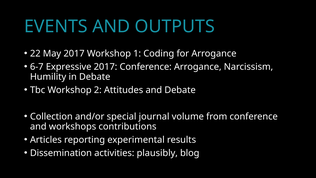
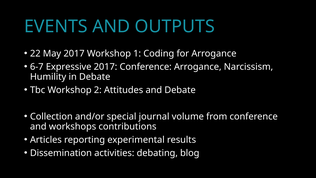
plausibly: plausibly -> debating
